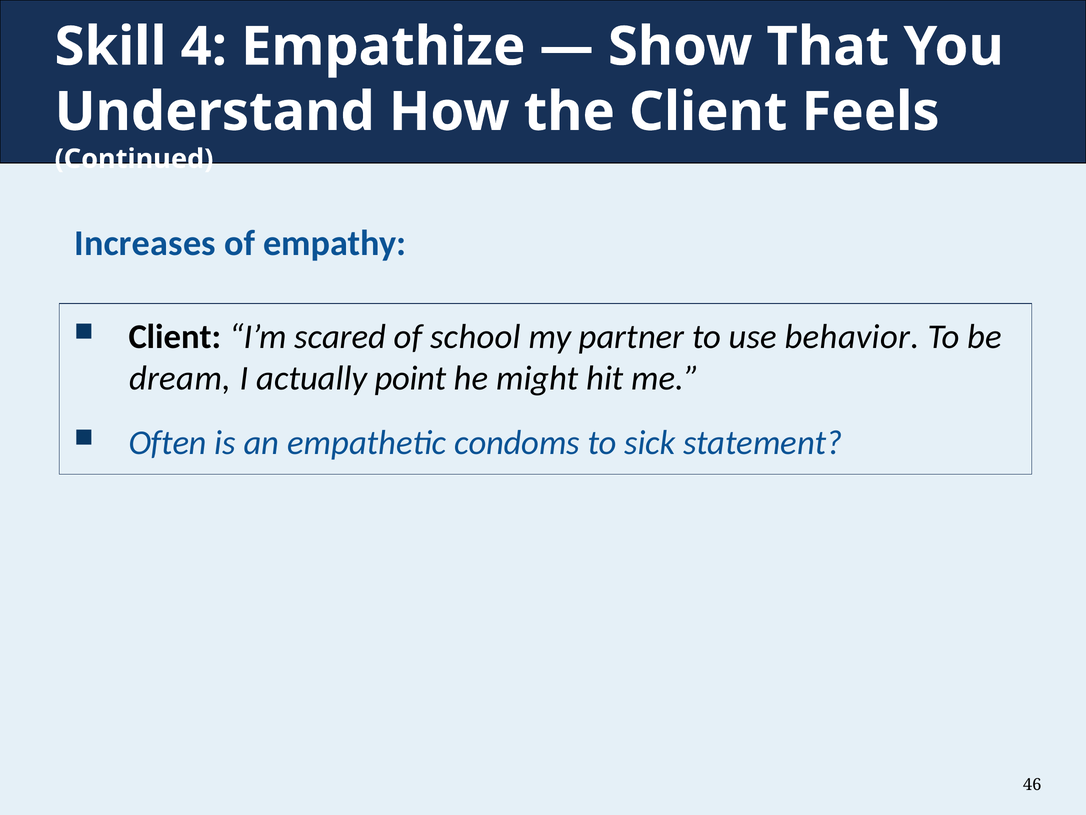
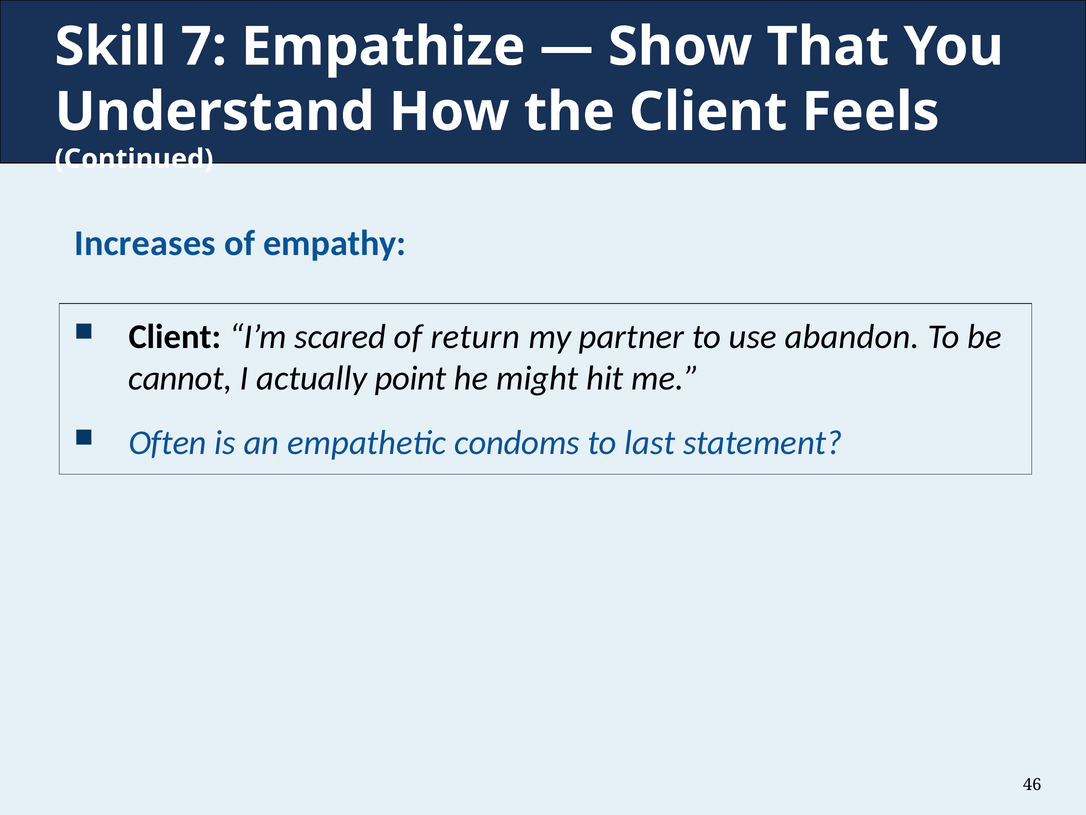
4: 4 -> 7
school: school -> return
behavior: behavior -> abandon
dream: dream -> cannot
sick: sick -> last
